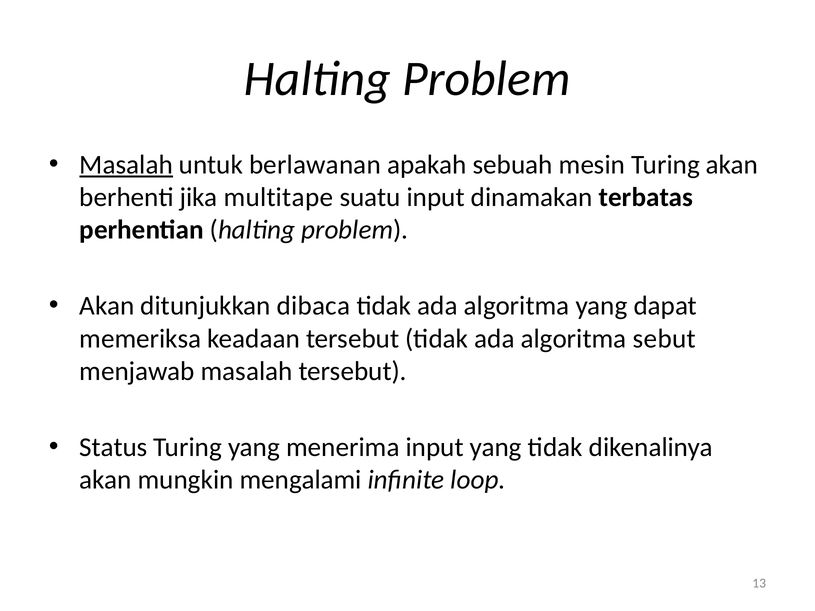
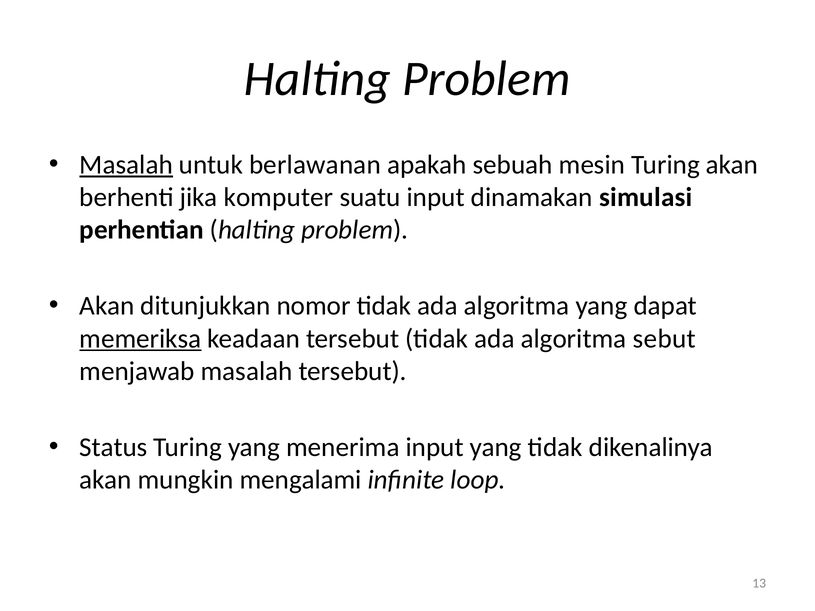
multitape: multitape -> komputer
terbatas: terbatas -> simulasi
dibaca: dibaca -> nomor
memeriksa underline: none -> present
